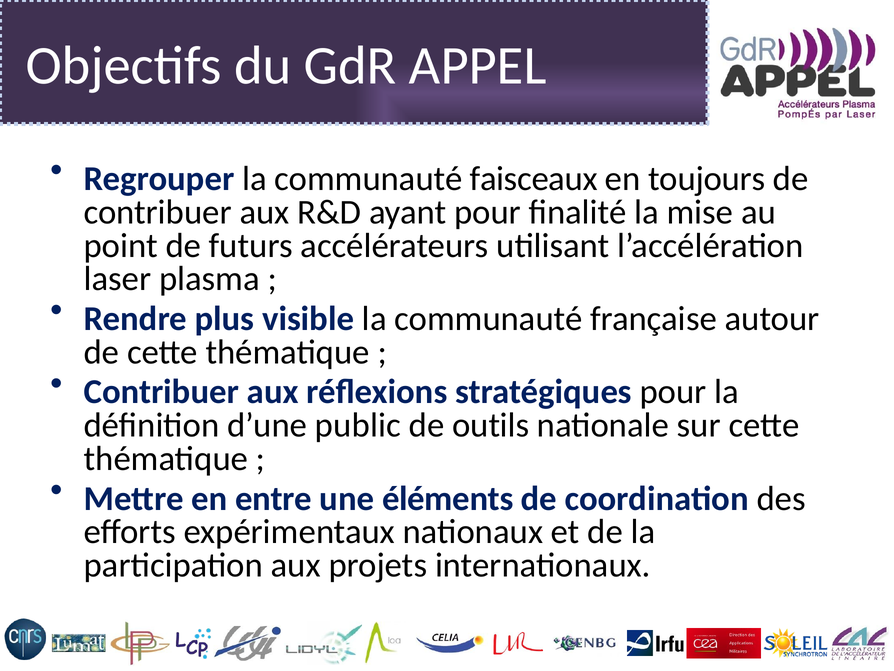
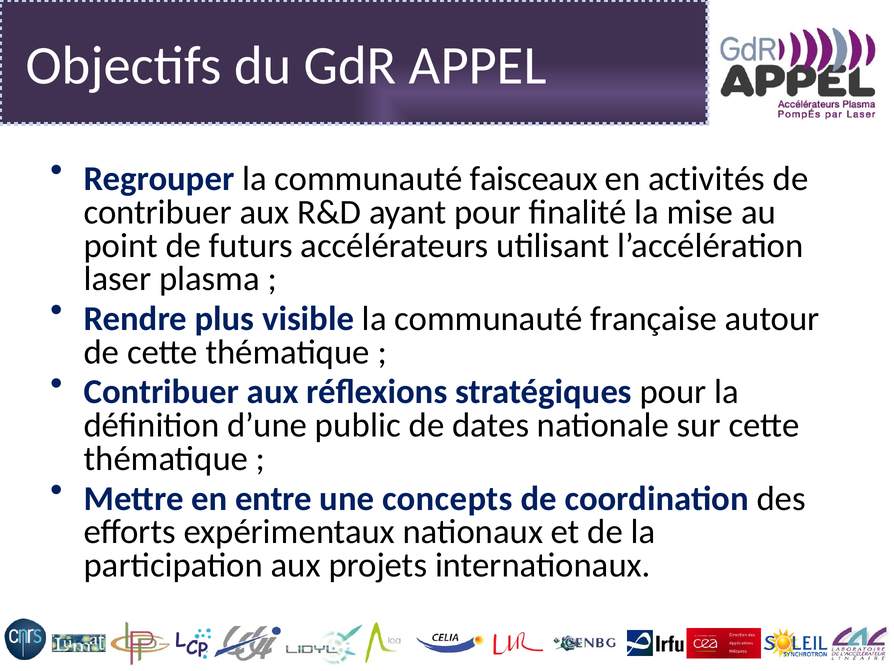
toujours: toujours -> activités
outils: outils -> dates
éléments: éléments -> concepts
